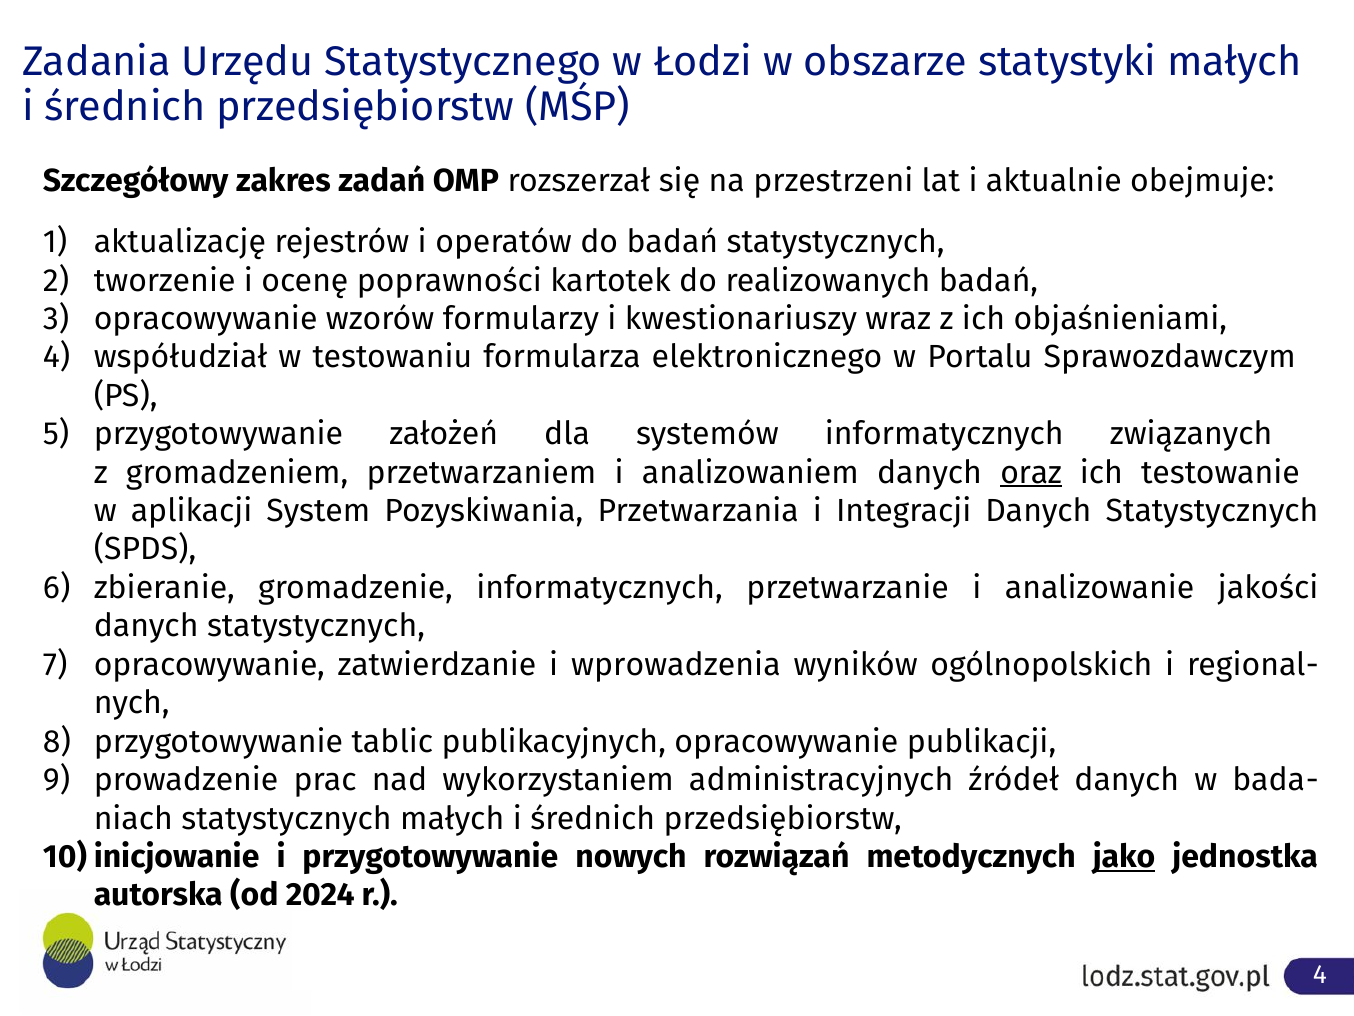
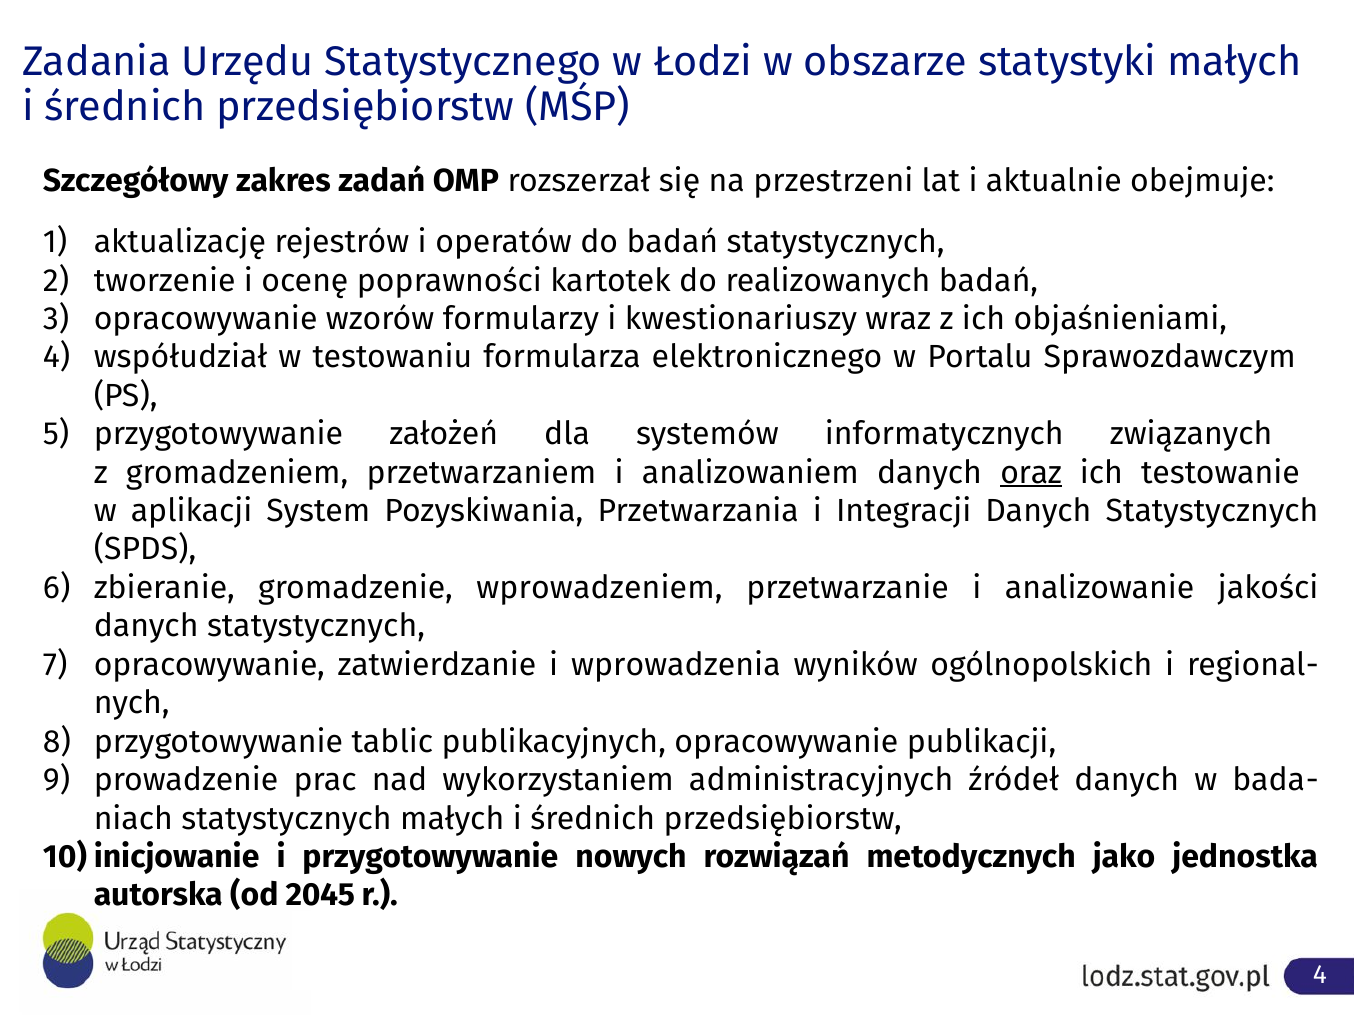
gromadzenie informatycznych: informatycznych -> wprowadzeniem
jako underline: present -> none
2024: 2024 -> 2045
